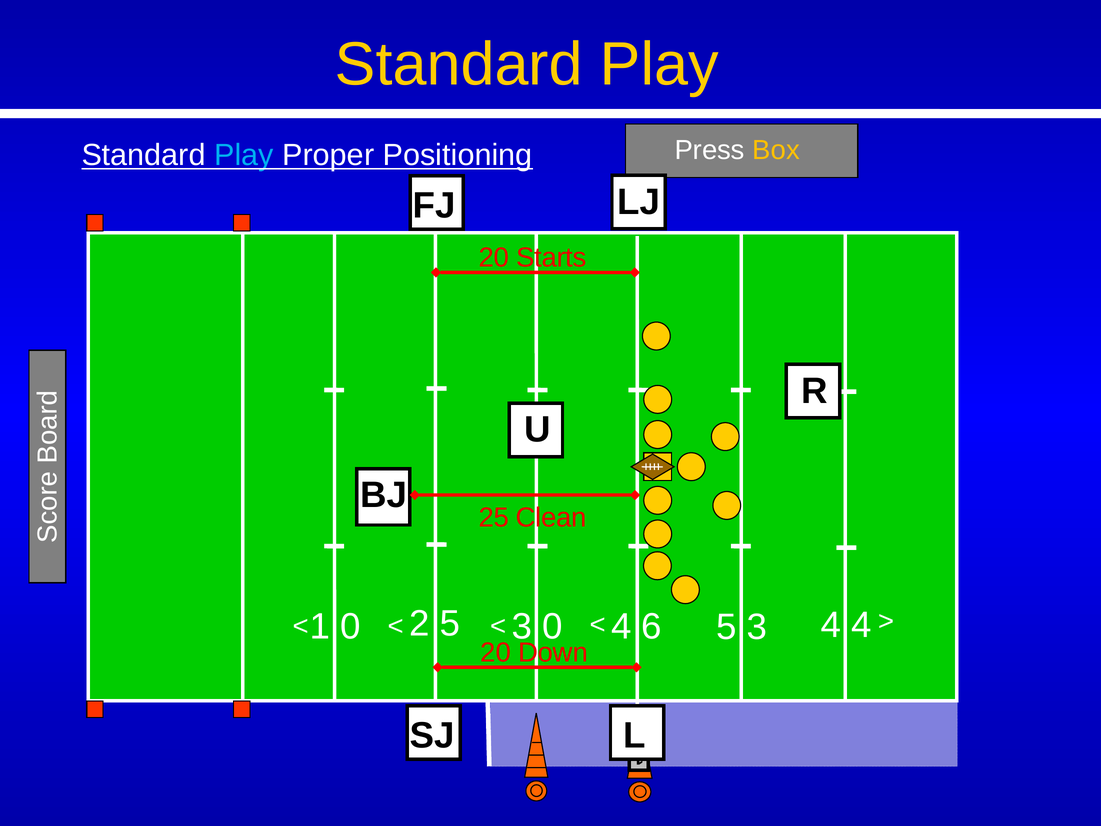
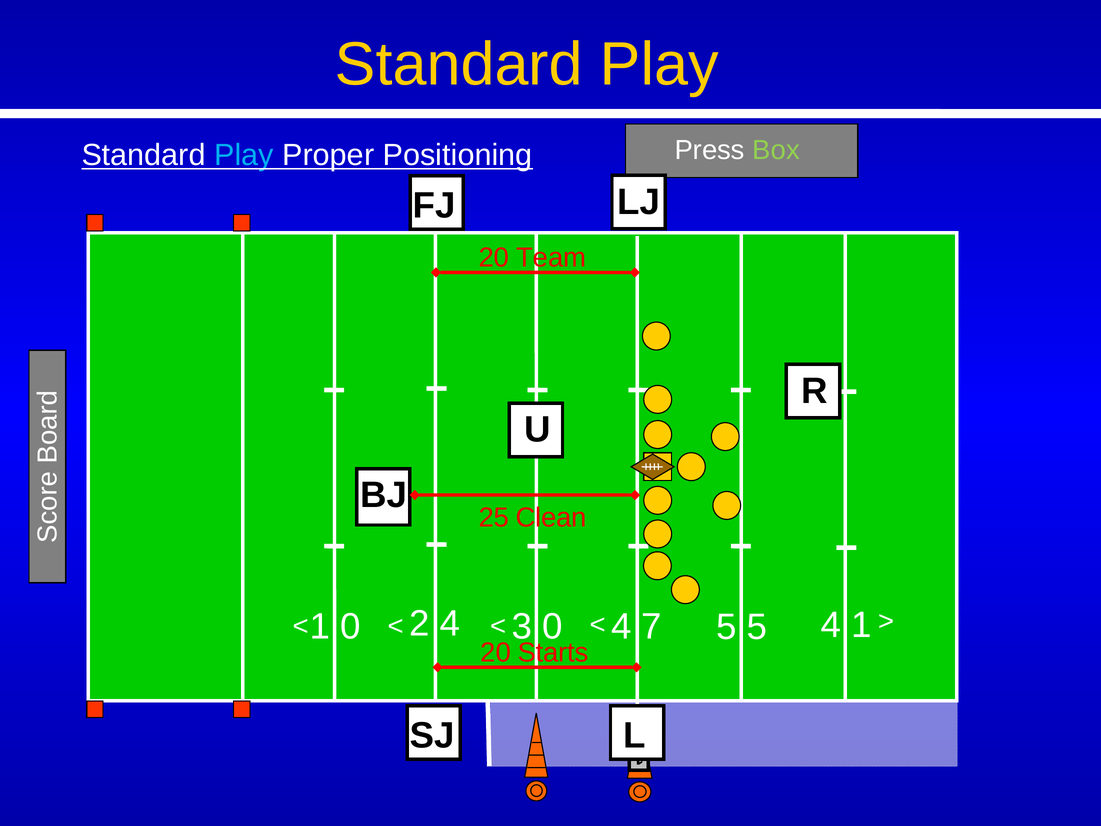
Box colour: yellow -> light green
Starts: Starts -> Team
2 5: 5 -> 4
6: 6 -> 7
3 at (757, 627): 3 -> 5
4 4: 4 -> 1
Down: Down -> Starts
